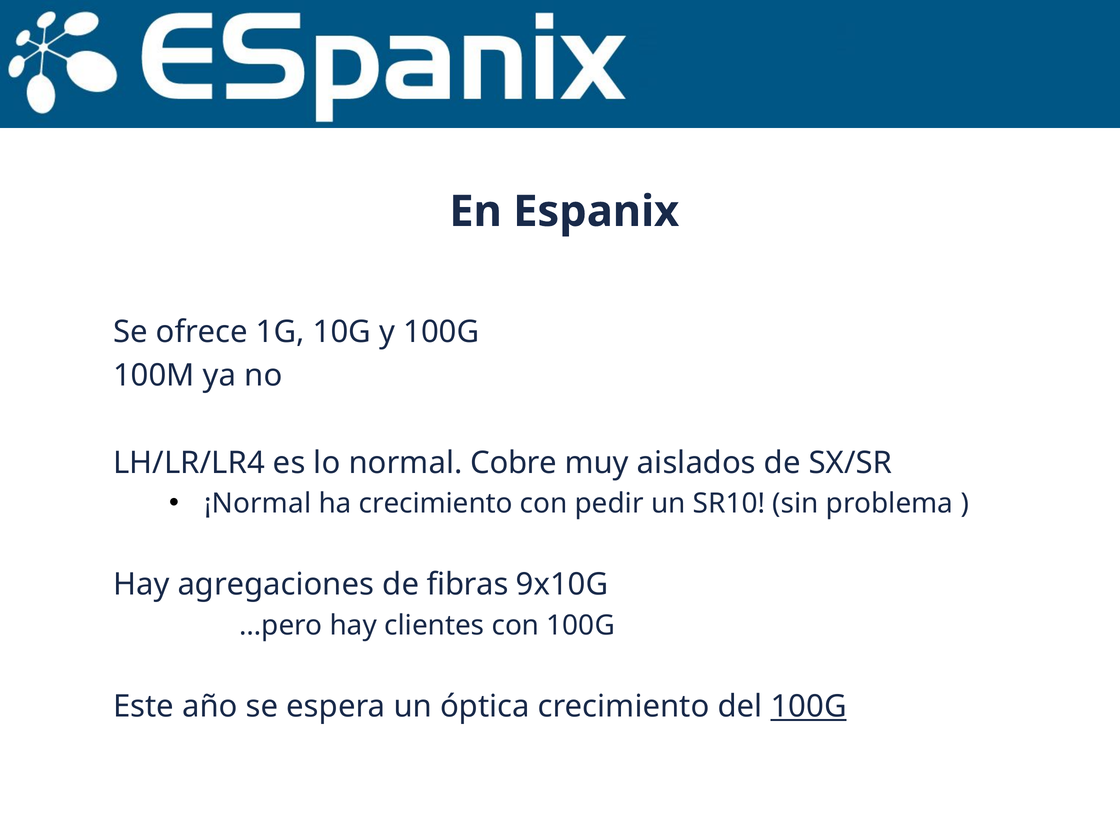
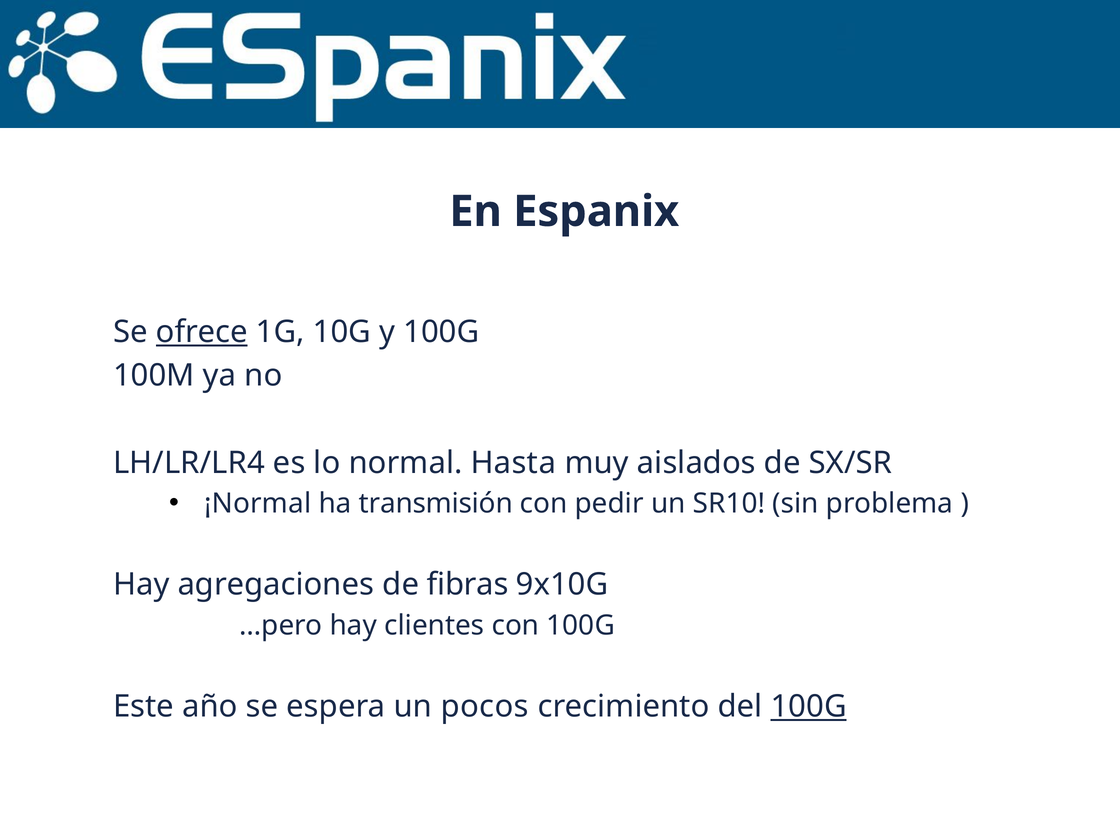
ofrece underline: none -> present
Cobre: Cobre -> Hasta
ha crecimiento: crecimiento -> transmisión
óptica: óptica -> pocos
